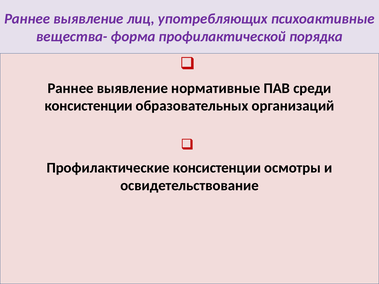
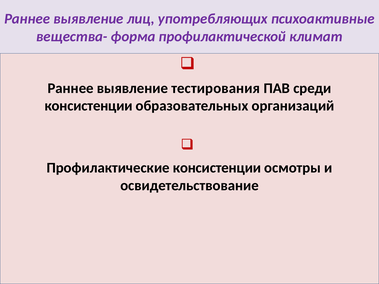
порядка: порядка -> климат
нормативные: нормативные -> тестирования
